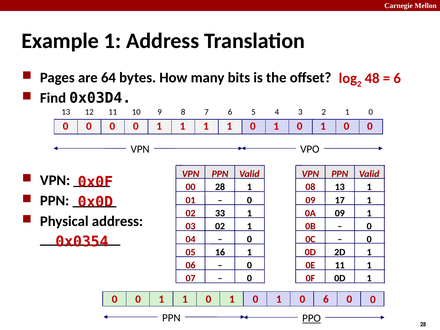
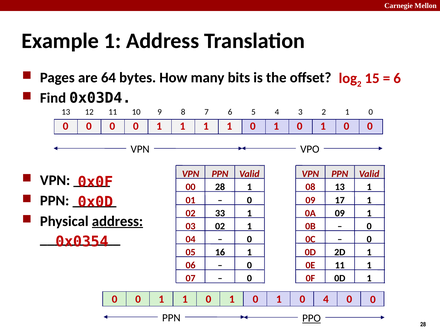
48: 48 -> 15
address at (117, 221) underline: none -> present
0 6: 6 -> 4
